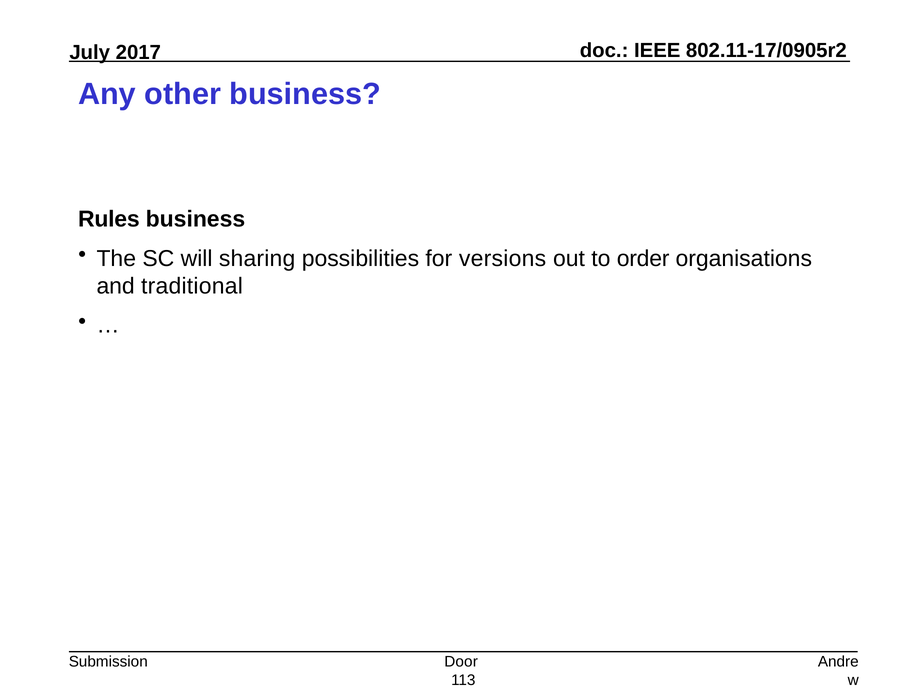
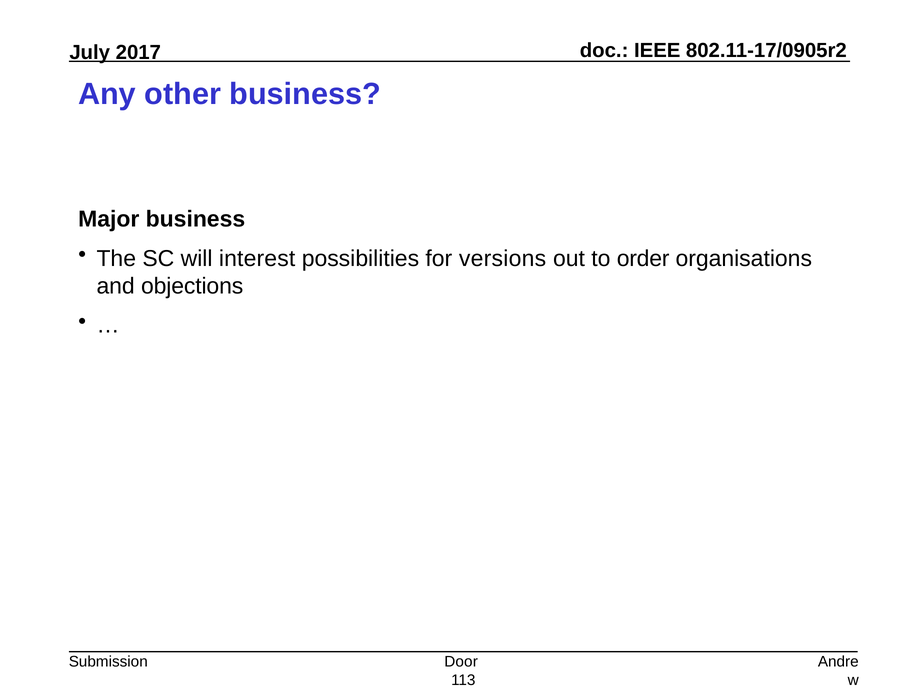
Rules: Rules -> Major
sharing: sharing -> interest
traditional: traditional -> objections
